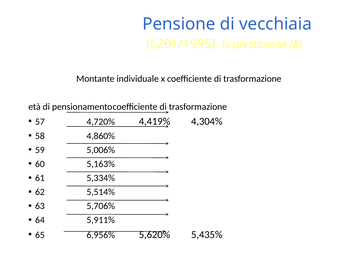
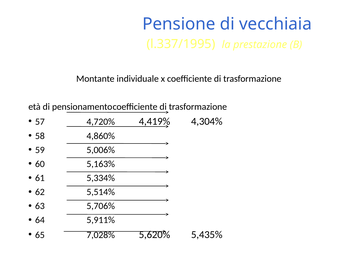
l.201/1995: l.201/1995 -> l.337/1995
6,956%: 6,956% -> 7,028%
